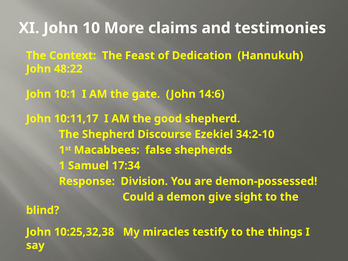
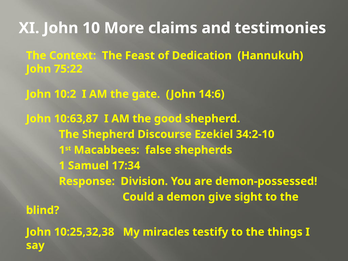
48:22: 48:22 -> 75:22
10:1: 10:1 -> 10:2
10:11,17: 10:11,17 -> 10:63,87
